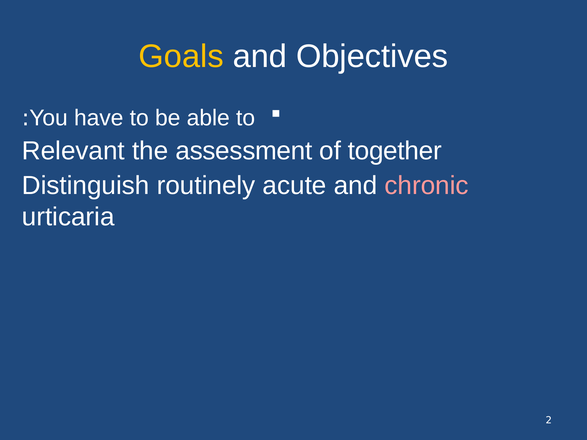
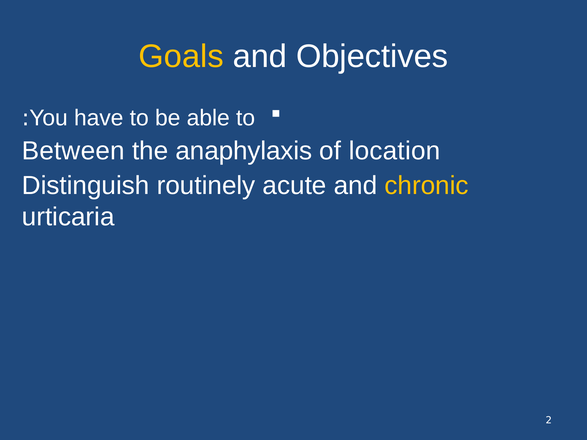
Relevant: Relevant -> Between
assessment: assessment -> anaphylaxis
together: together -> location
chronic colour: pink -> yellow
